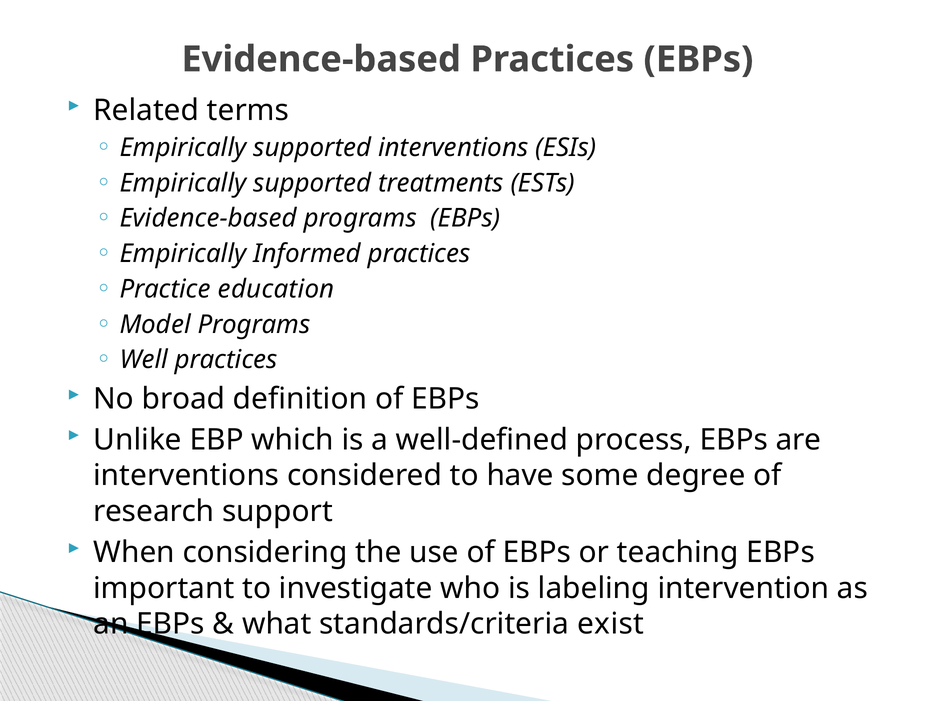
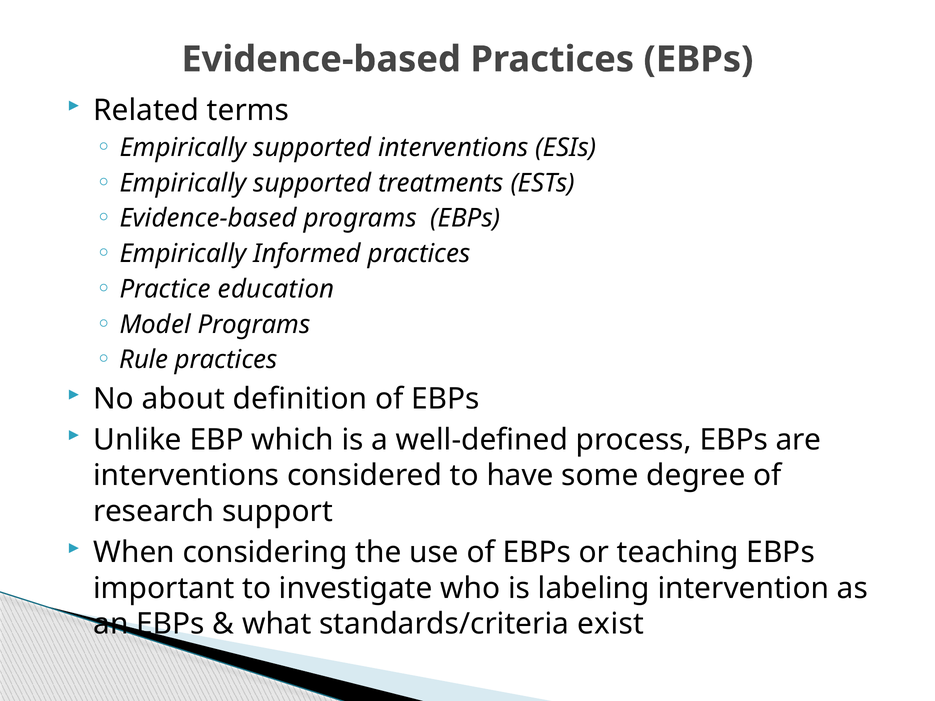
Well: Well -> Rule
broad: broad -> about
